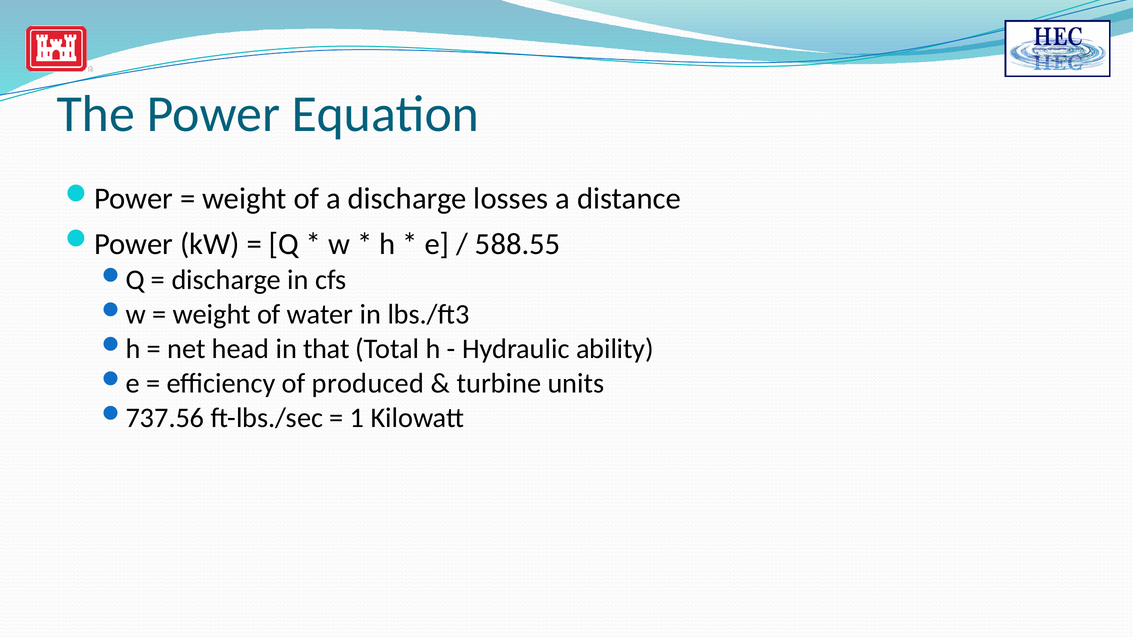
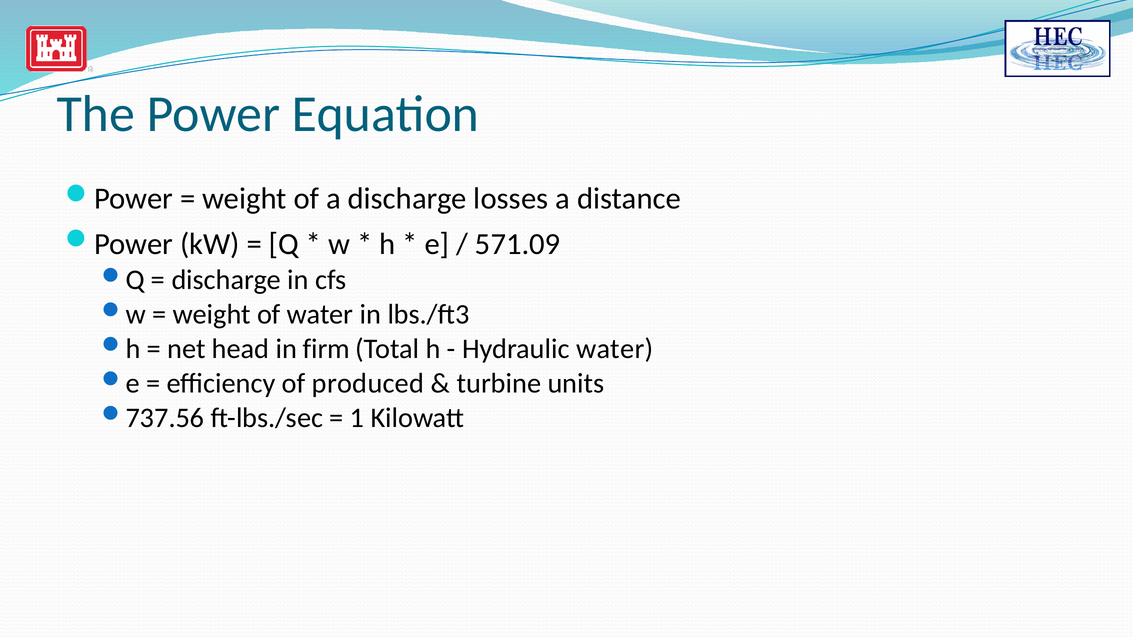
588.55: 588.55 -> 571.09
that: that -> firm
Hydraulic ability: ability -> water
